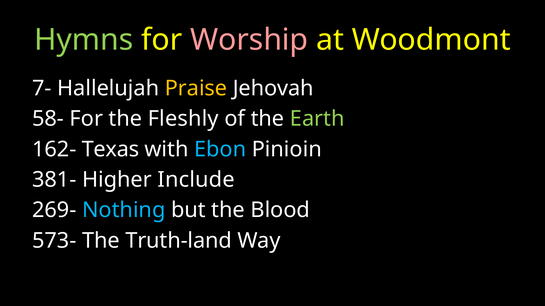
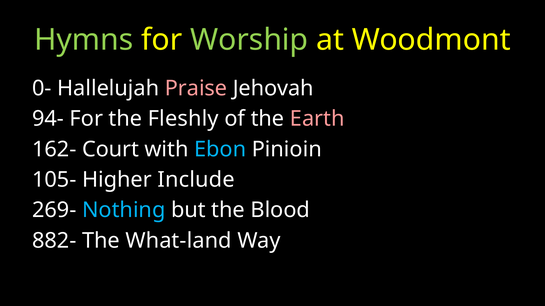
Worship colour: pink -> light green
7-: 7- -> 0-
Praise colour: yellow -> pink
58-: 58- -> 94-
Earth colour: light green -> pink
Texas: Texas -> Court
381-: 381- -> 105-
573-: 573- -> 882-
Truth-land: Truth-land -> What-land
